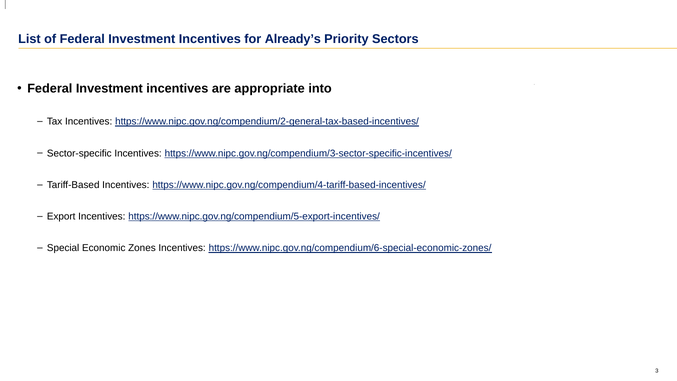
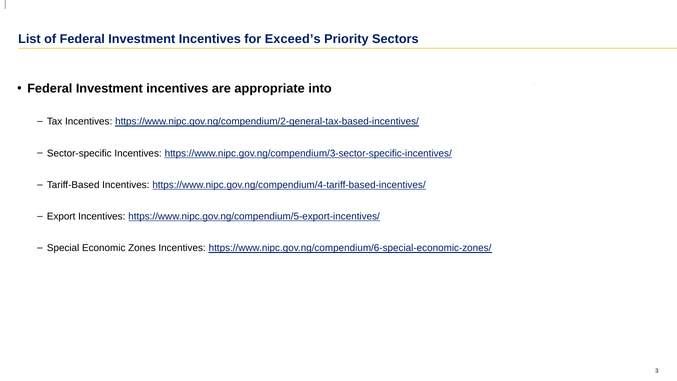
Already’s: Already’s -> Exceed’s
